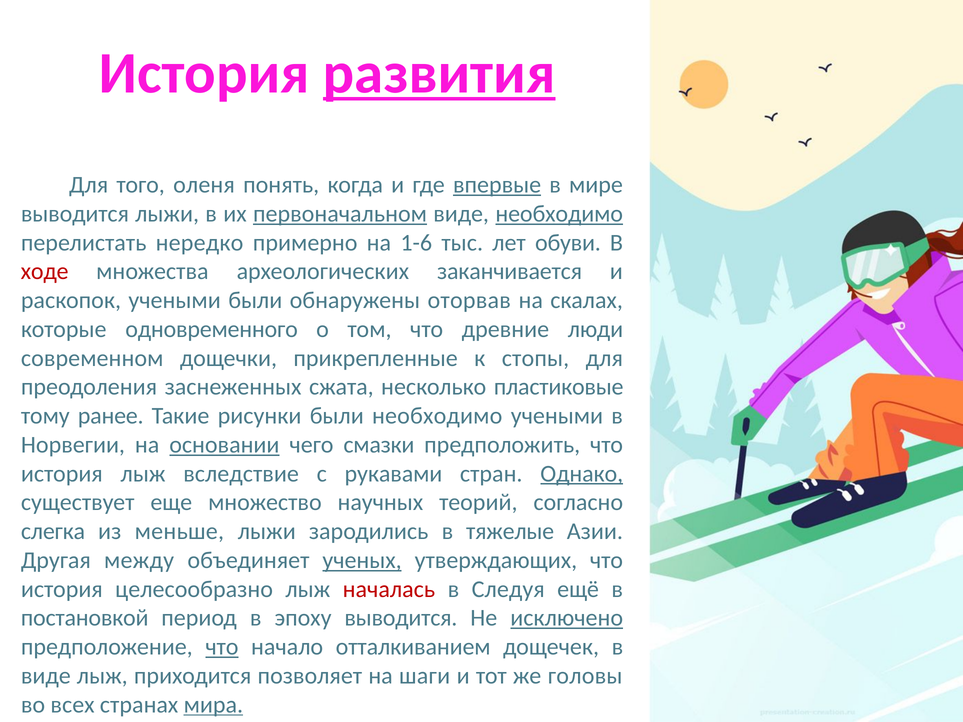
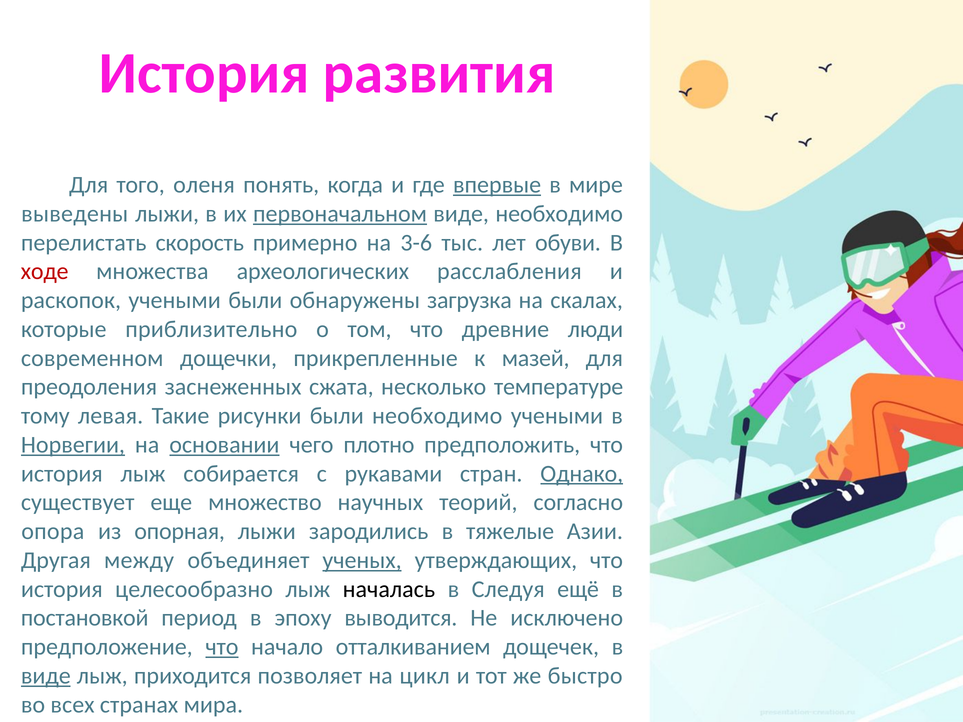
развития underline: present -> none
выводится at (75, 214): выводится -> выведены
необходимо at (559, 214) underline: present -> none
нередко: нередко -> скорость
1-6: 1-6 -> 3-6
заканчивается: заканчивается -> расслабления
оторвав: оторвав -> загрузка
одновременного: одновременного -> приблизительно
стопы: стопы -> мазей
пластиковые: пластиковые -> температуре
ранее: ранее -> левая
Норвегии underline: none -> present
смазки: смазки -> плотно
вследствие: вследствие -> собирается
слегка: слегка -> опора
меньше: меньше -> опорная
началась colour: red -> black
исключено underline: present -> none
виде at (46, 676) underline: none -> present
шаги: шаги -> цикл
головы: головы -> быстро
мира underline: present -> none
